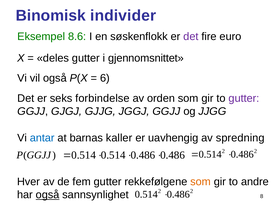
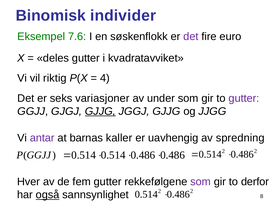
8.6: 8.6 -> 7.6
gjennomsnittet: gjennomsnittet -> kvadratavviket
vil også: også -> riktig
6: 6 -> 4
forbindelse: forbindelse -> variasjoner
orden: orden -> under
GJJG at (100, 111) underline: none -> present
JGGJ GGJJ: GGJJ -> GJJG
antar colour: blue -> purple
som at (201, 182) colour: orange -> purple
andre: andre -> derfor
